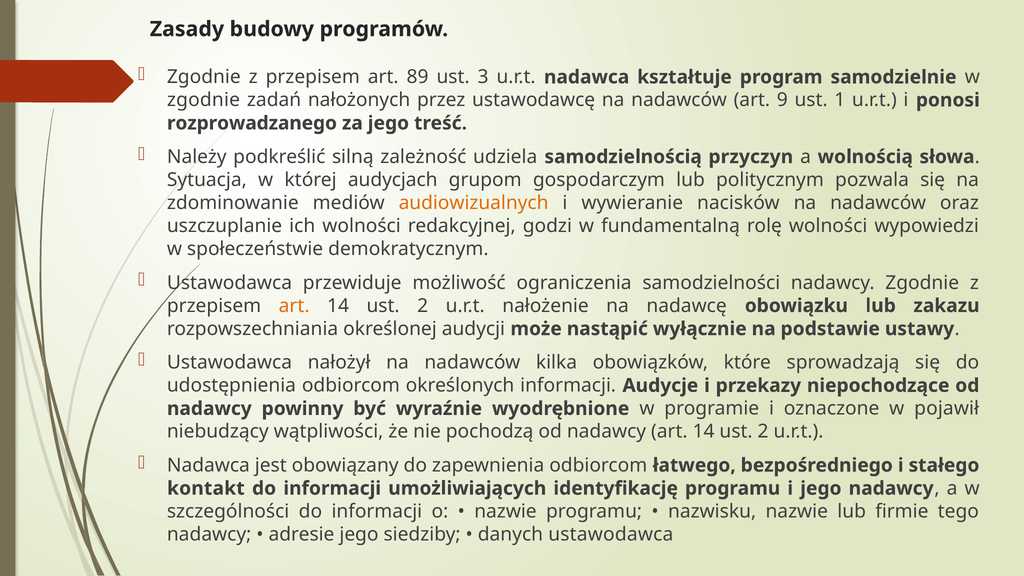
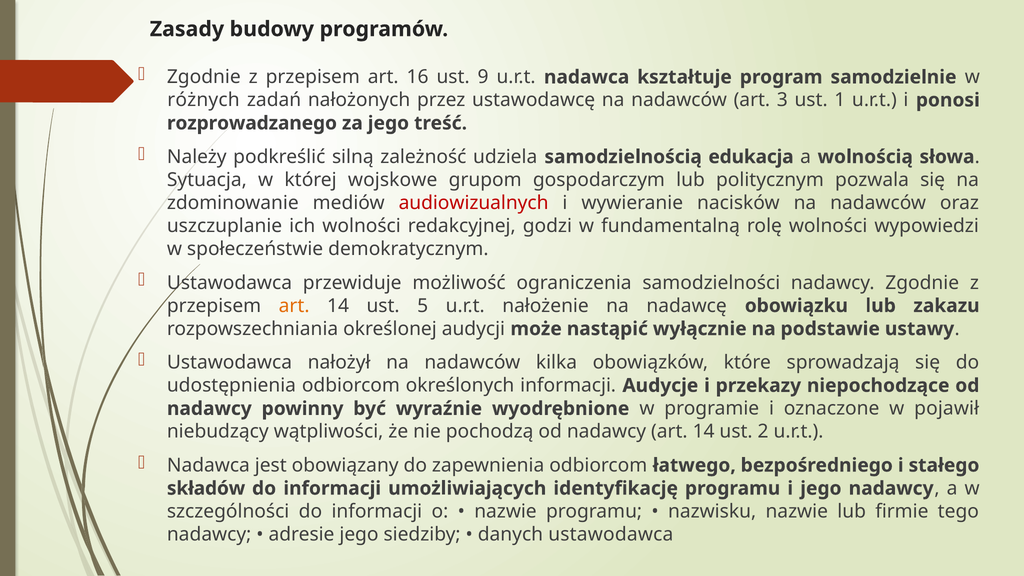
89: 89 -> 16
3: 3 -> 9
zgodnie at (203, 100): zgodnie -> różnych
9: 9 -> 3
przyczyn: przyczyn -> edukacja
audycjach: audycjach -> wojskowe
audiowizualnych colour: orange -> red
2 at (423, 306): 2 -> 5
kontakt: kontakt -> składów
